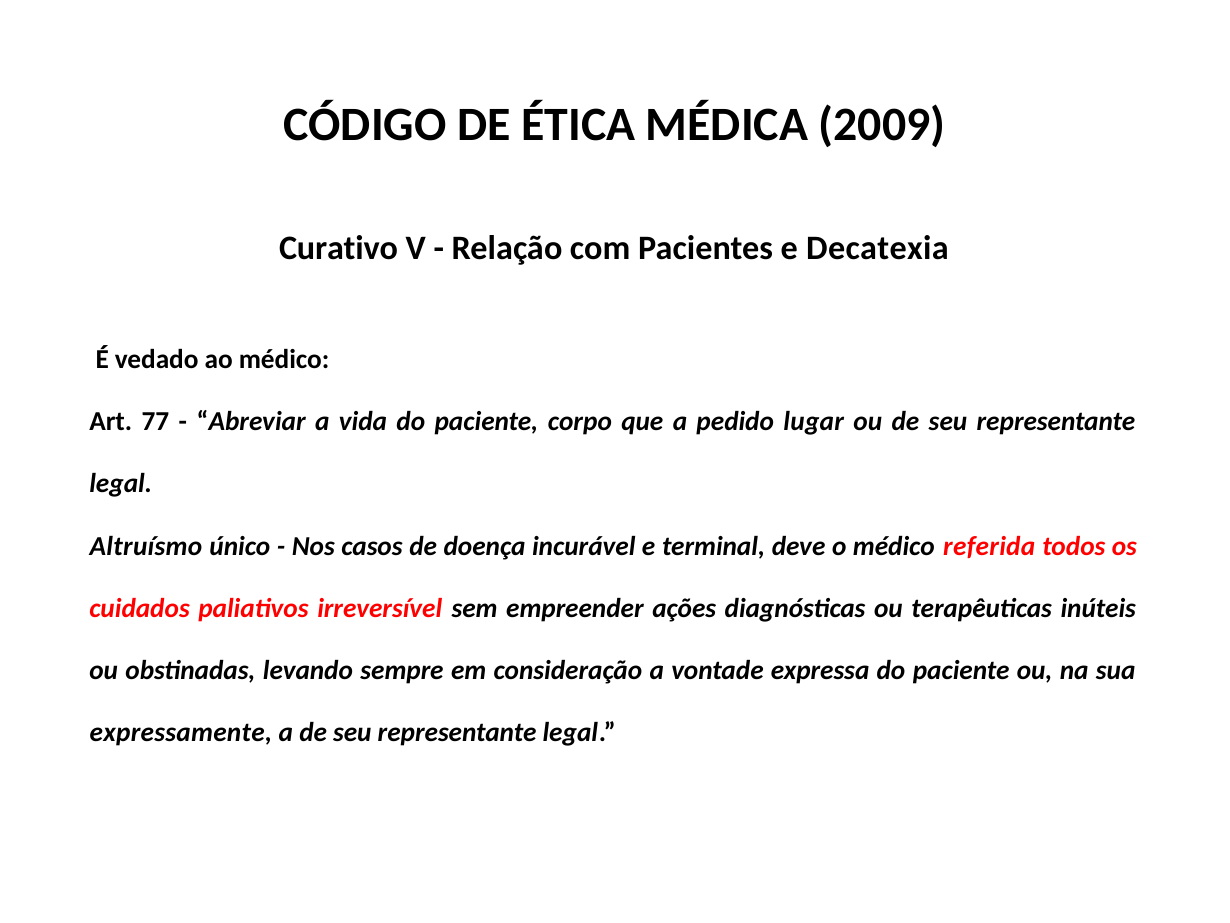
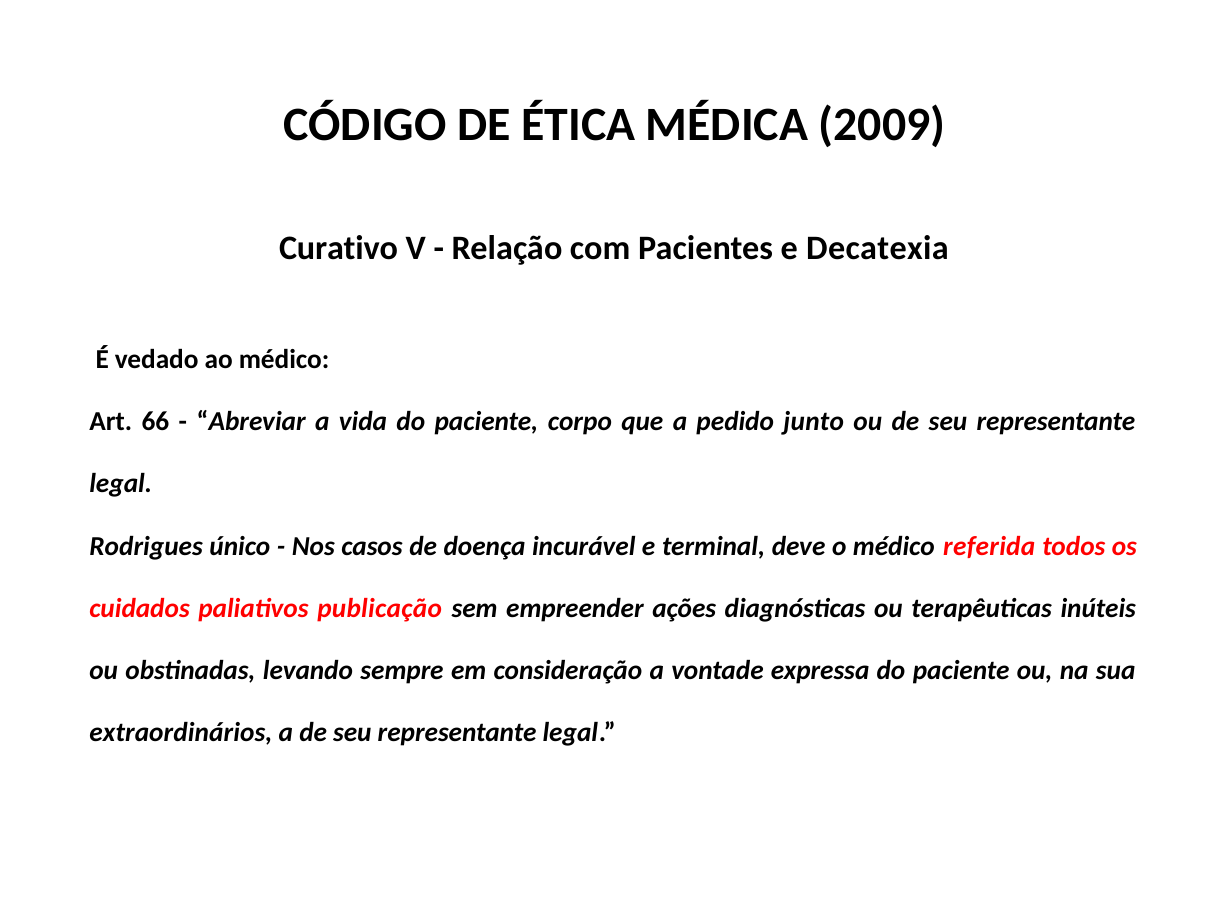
77: 77 -> 66
lugar: lugar -> junto
Altruísmo: Altruísmo -> Rodrigues
irreversível: irreversível -> publicação
expressamente: expressamente -> extraordinários
